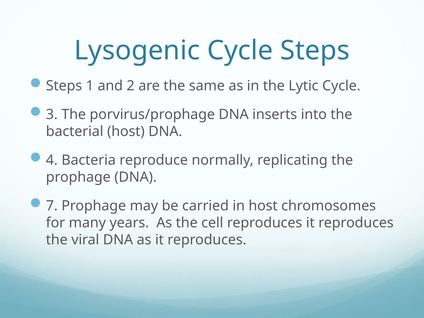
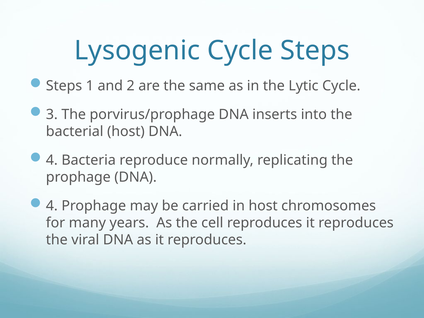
7 at (52, 206): 7 -> 4
